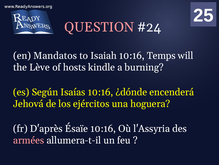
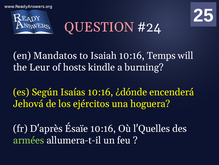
Lève: Lève -> Leur
l'Assyria: l'Assyria -> l'Quelles
armées colour: pink -> light green
